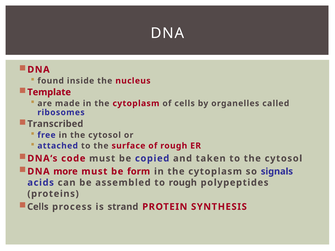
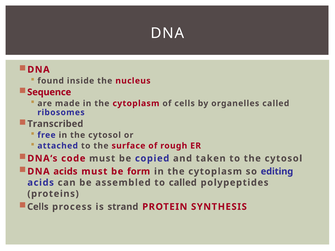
Template: Template -> Sequence
DNA more: more -> acids
signals: signals -> editing
to rough: rough -> called
